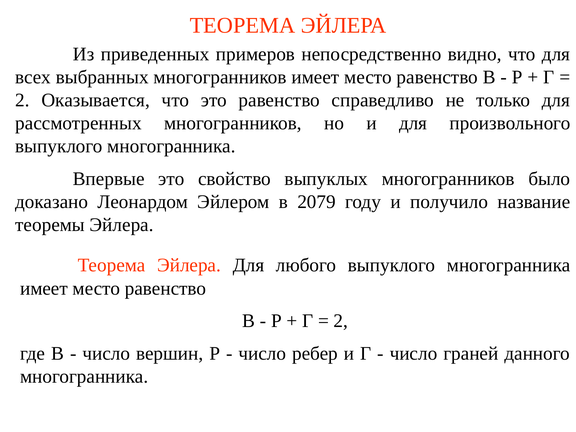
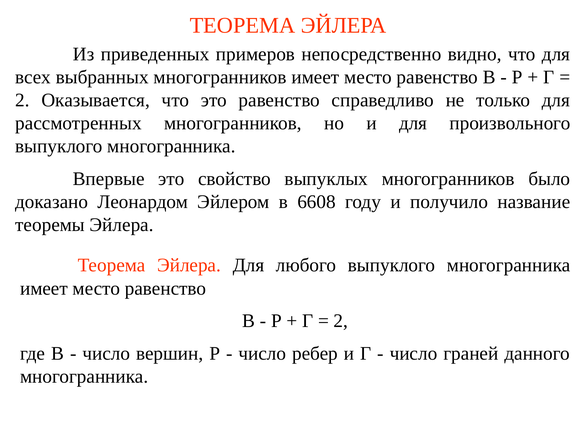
2079: 2079 -> 6608
